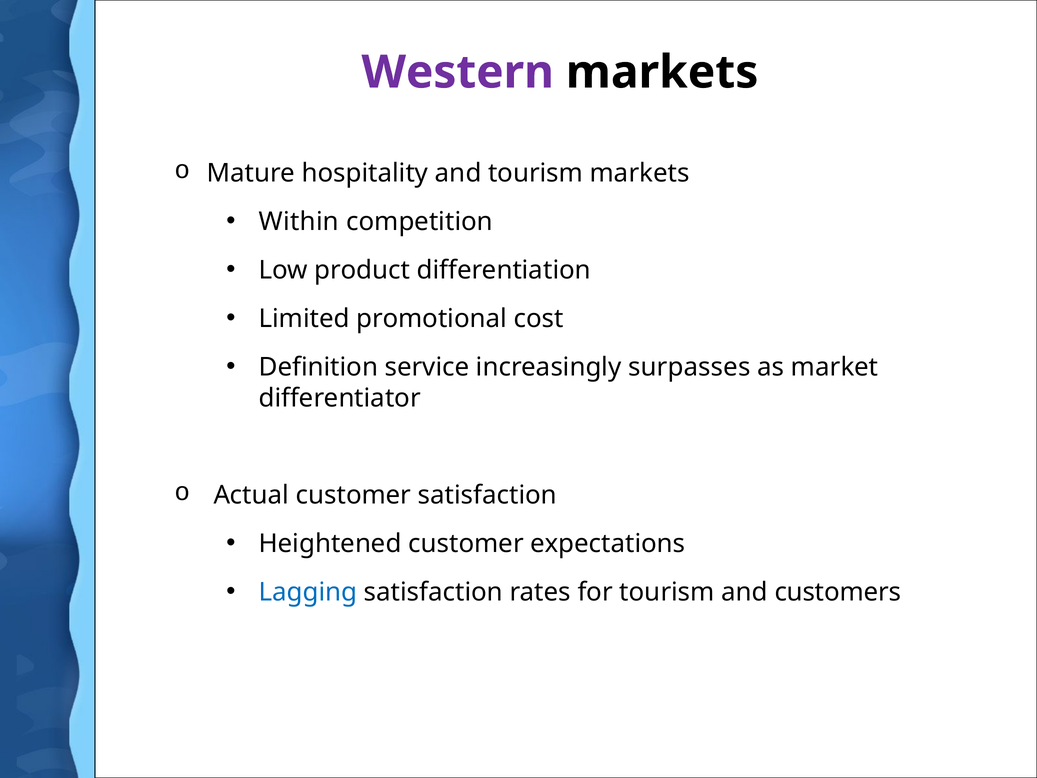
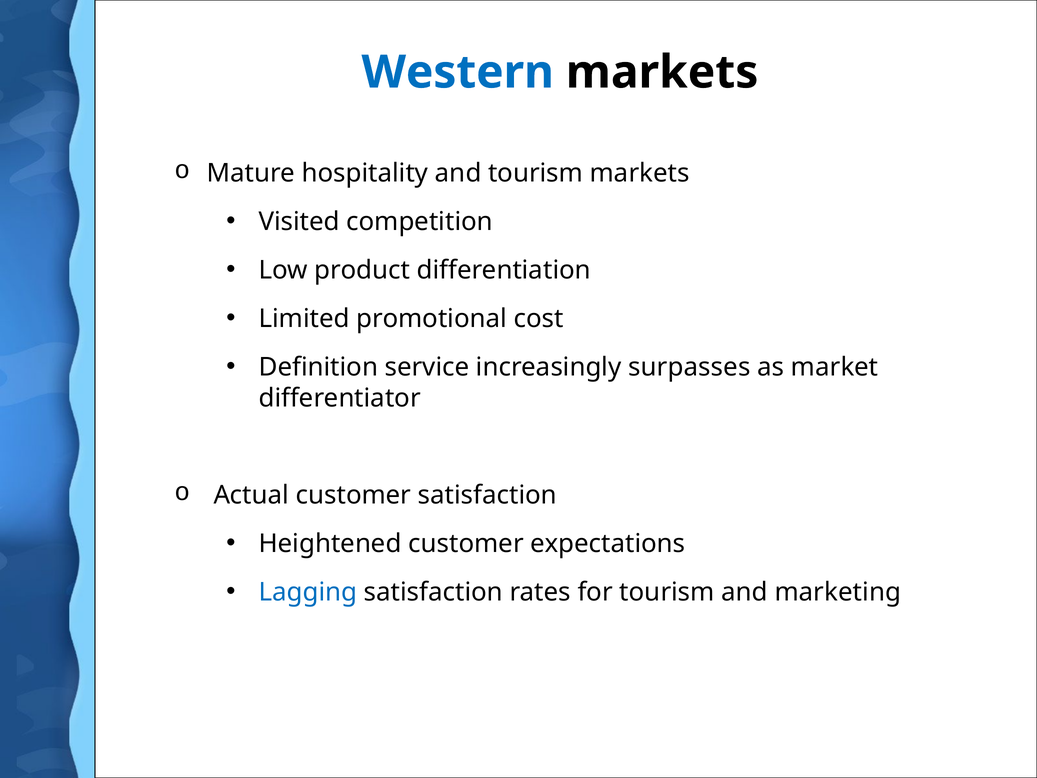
Western colour: purple -> blue
Within: Within -> Visited
customers: customers -> marketing
